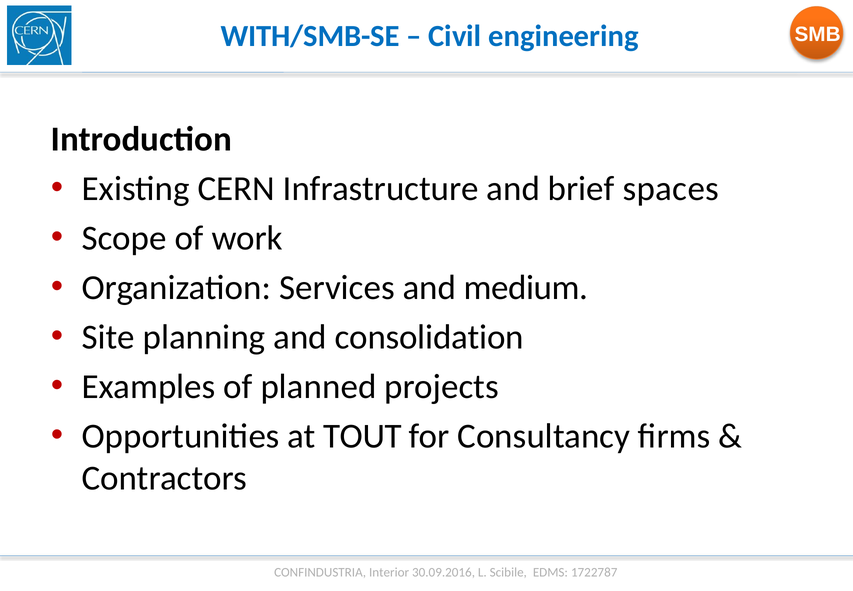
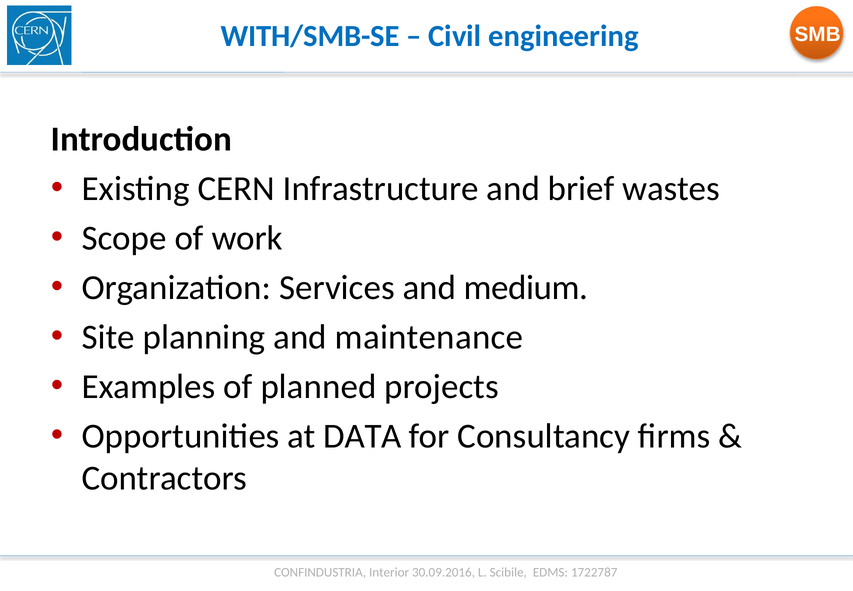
spaces: spaces -> wastes
consolidation: consolidation -> maintenance
TOUT: TOUT -> DATA
